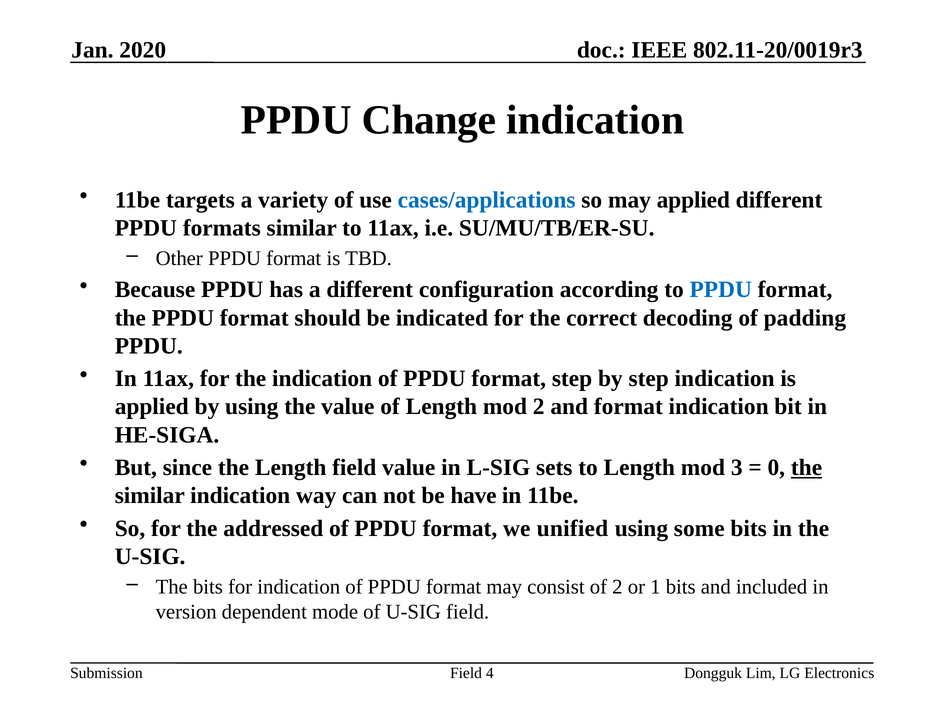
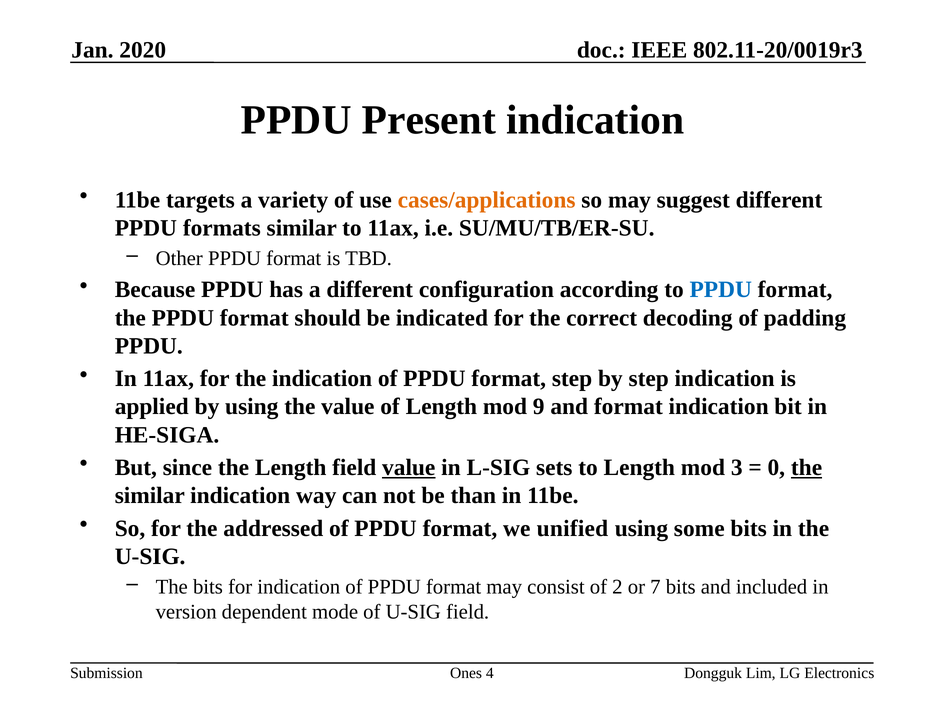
Change: Change -> Present
cases/applications colour: blue -> orange
may applied: applied -> suggest
mod 2: 2 -> 9
value at (409, 468) underline: none -> present
have: have -> than
1: 1 -> 7
Field at (466, 673): Field -> Ones
